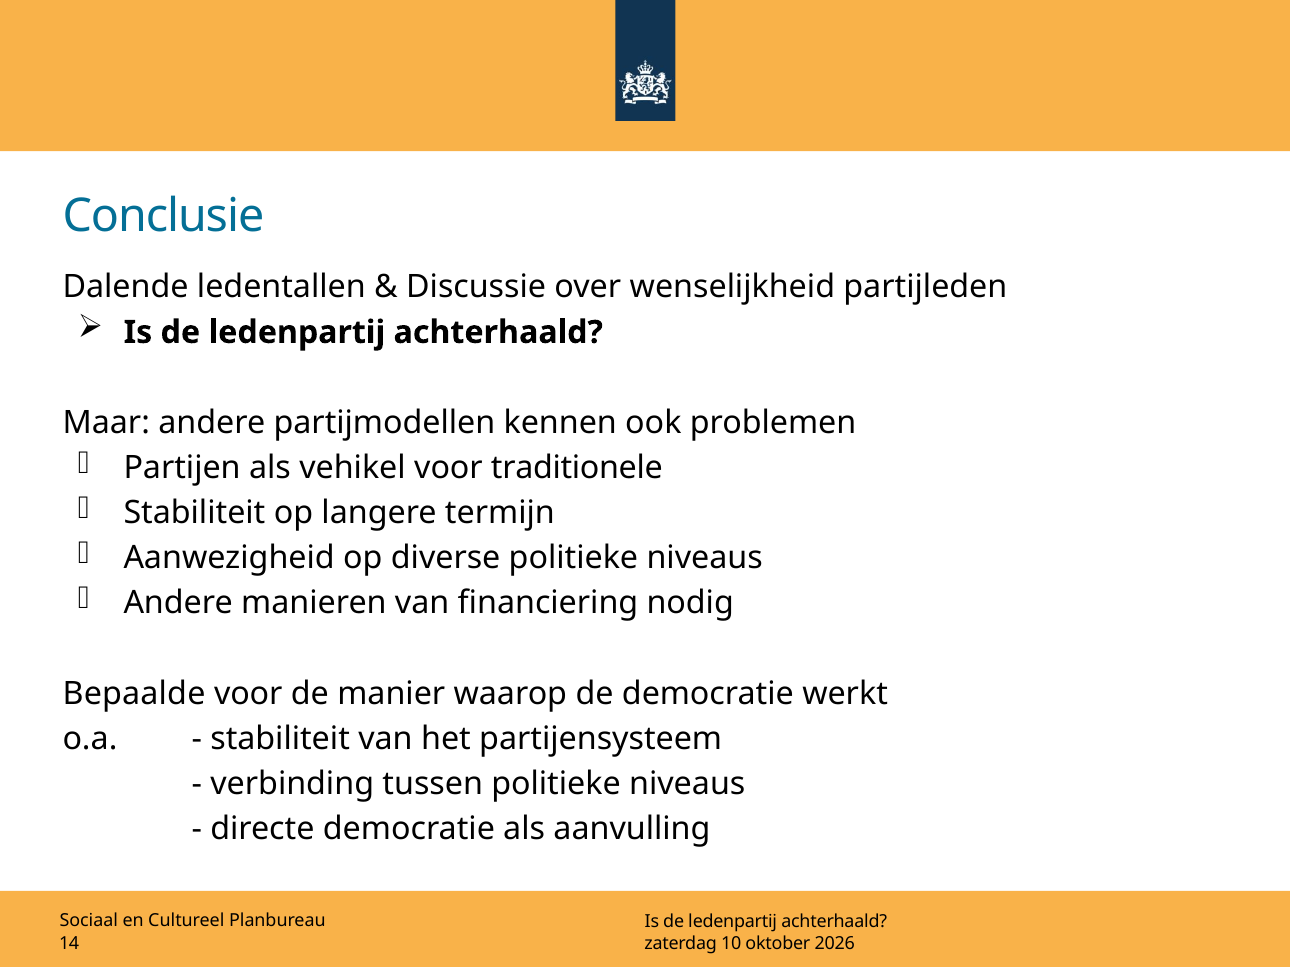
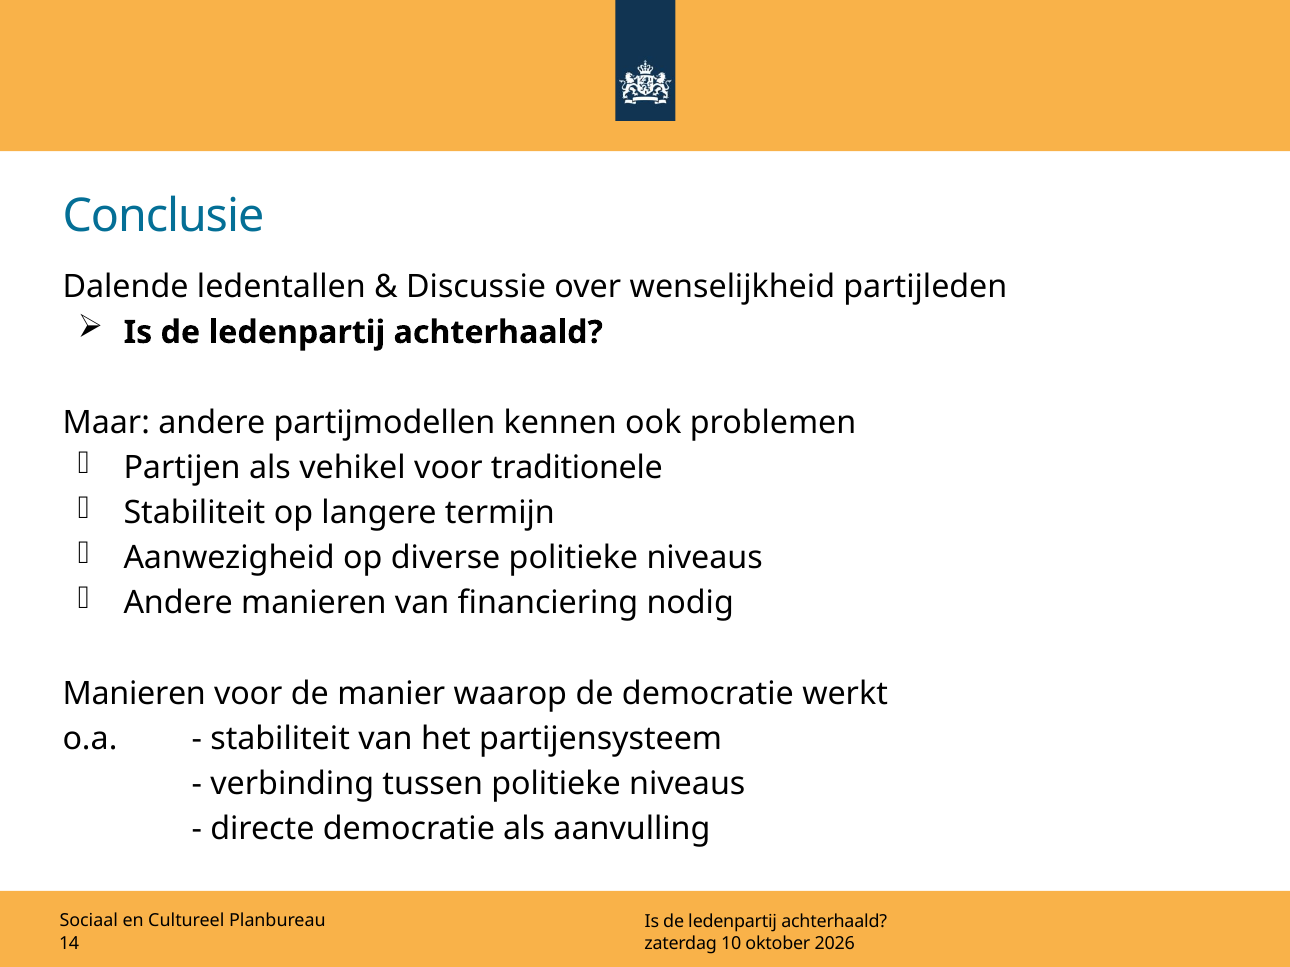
Bepaalde at (134, 694): Bepaalde -> Manieren
